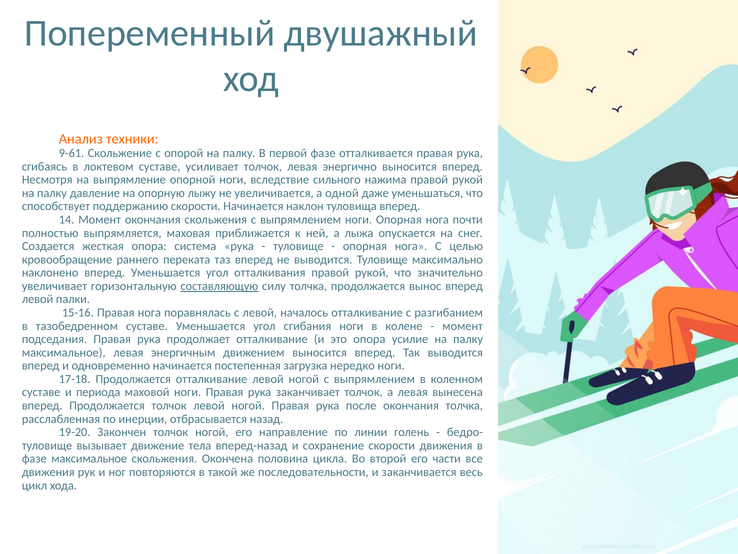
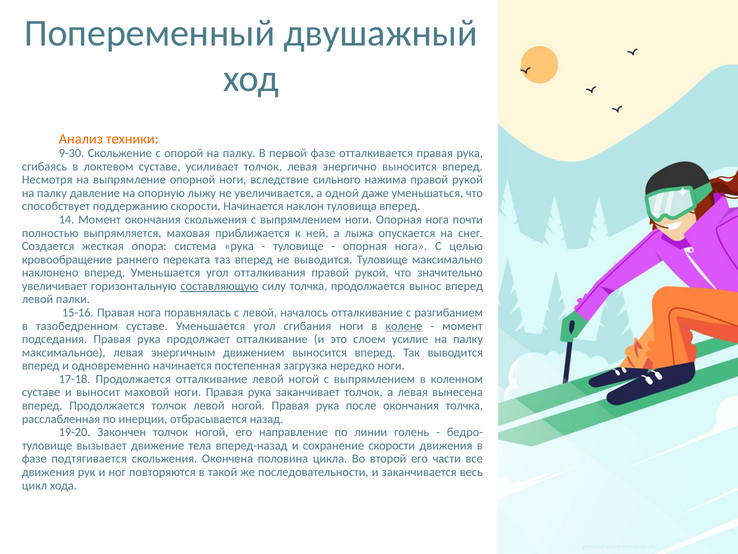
9-61: 9-61 -> 9-30
колене underline: none -> present
это опора: опора -> слоем
периода: периода -> выносит
фазе максимальное: максимальное -> подтягивается
